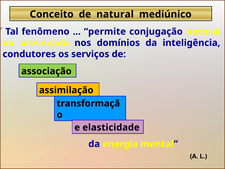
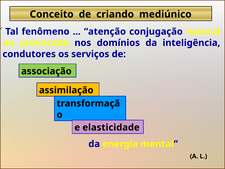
de natural: natural -> criando
permite: permite -> atenção
